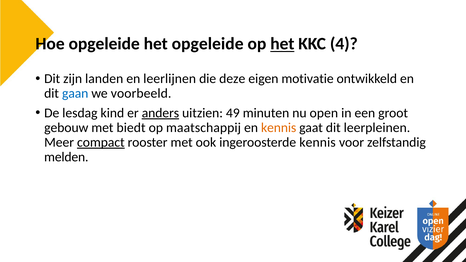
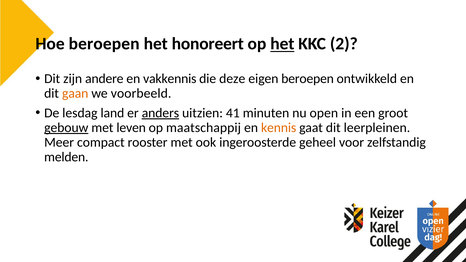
Hoe opgeleide: opgeleide -> beroepen
het opgeleide: opgeleide -> honoreert
4: 4 -> 2
landen: landen -> andere
leerlijnen: leerlijnen -> vakkennis
eigen motivatie: motivatie -> beroepen
gaan colour: blue -> orange
kind: kind -> land
49: 49 -> 41
gebouw underline: none -> present
biedt: biedt -> leven
compact underline: present -> none
ingeroosterde kennis: kennis -> geheel
